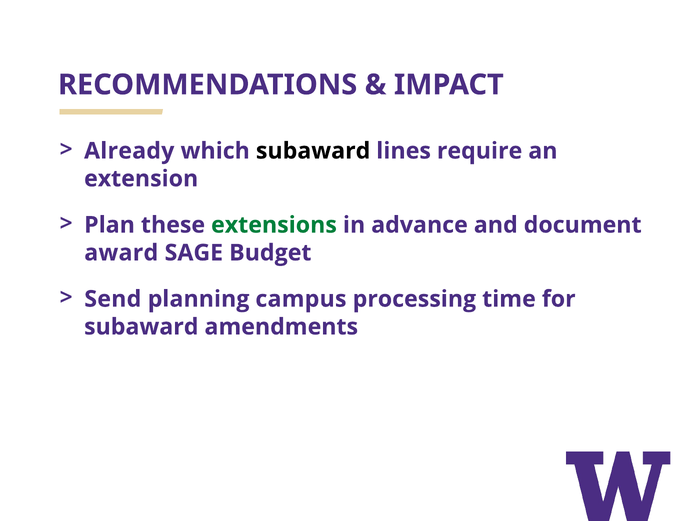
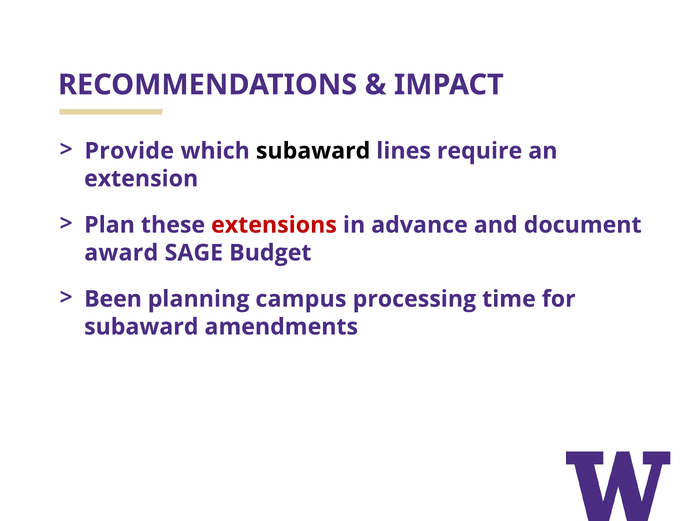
Already: Already -> Provide
extensions colour: green -> red
Send: Send -> Been
